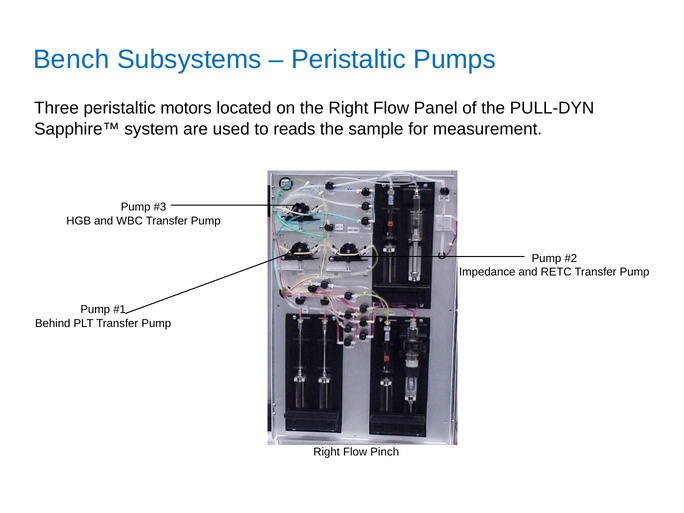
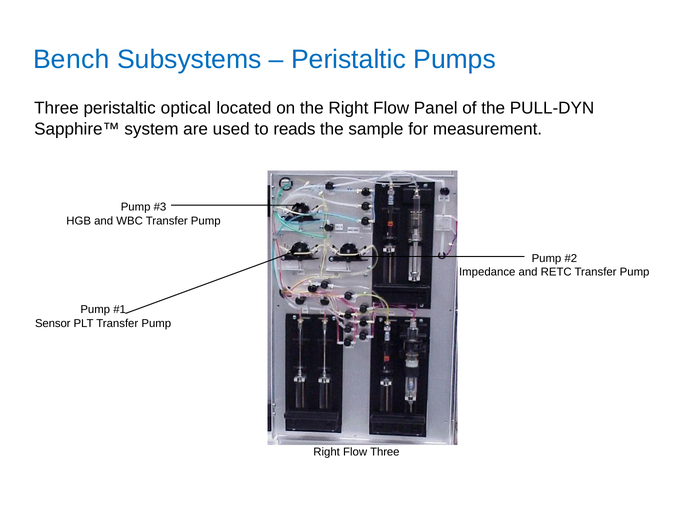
motors: motors -> optical
Behind: Behind -> Sensor
Flow Pinch: Pinch -> Three
